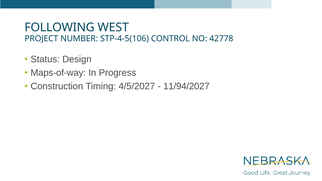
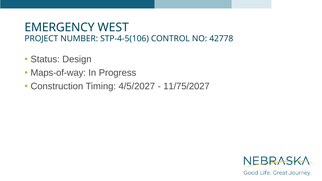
FOLLOWING: FOLLOWING -> EMERGENCY
11/94/2027: 11/94/2027 -> 11/75/2027
